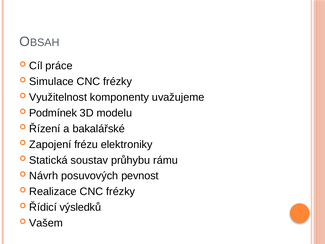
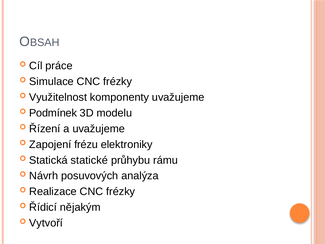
a bakalářské: bakalářské -> uvažujeme
soustav: soustav -> statické
pevnost: pevnost -> analýza
výsledků: výsledků -> nějakým
Vašem: Vašem -> Vytvoří
